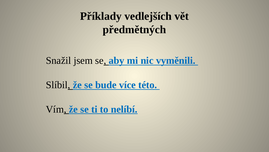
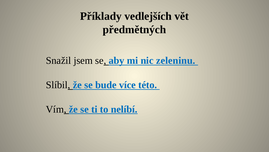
vyměnili: vyměnili -> zeleninu
